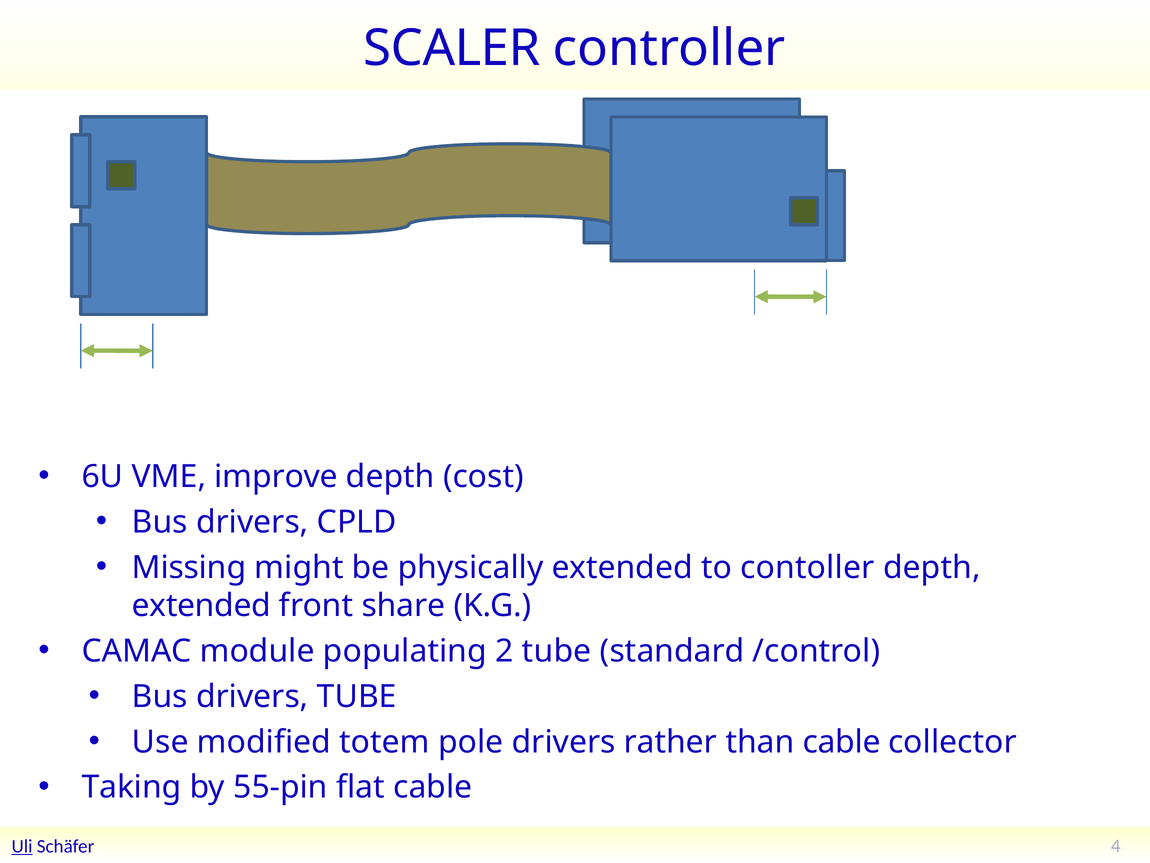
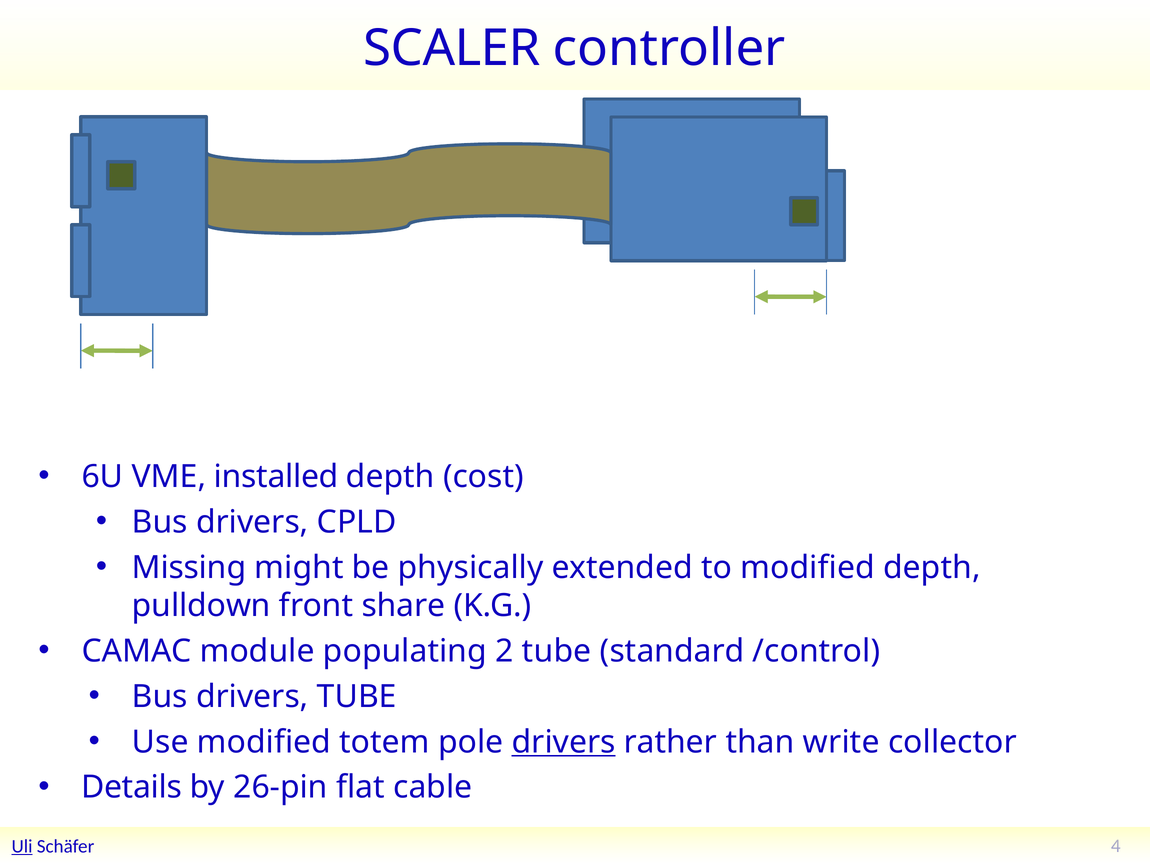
improve: improve -> installed
to contoller: contoller -> modified
extended at (201, 605): extended -> pulldown
drivers at (564, 742) underline: none -> present
than cable: cable -> write
Taking: Taking -> Details
55-pin: 55-pin -> 26-pin
